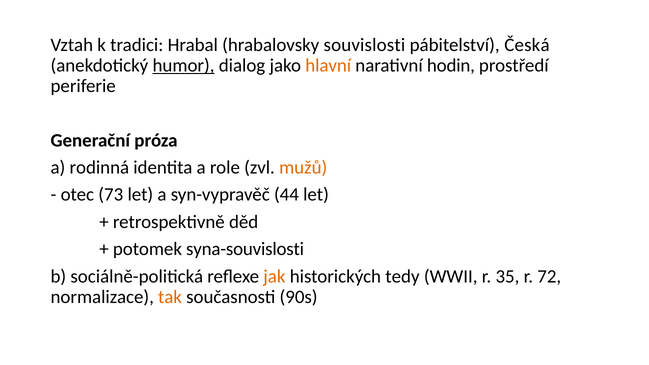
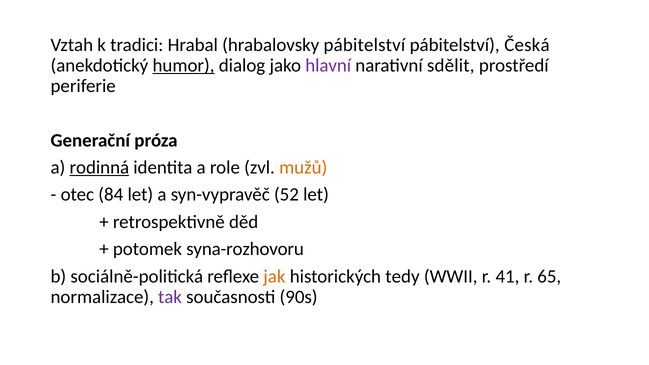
hrabalovsky souvislosti: souvislosti -> pábitelství
hlavní colour: orange -> purple
hodin: hodin -> sdělit
rodinná underline: none -> present
73: 73 -> 84
44: 44 -> 52
syna-souvislosti: syna-souvislosti -> syna-rozhovoru
35: 35 -> 41
72: 72 -> 65
tak colour: orange -> purple
